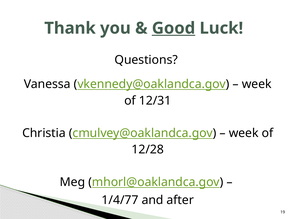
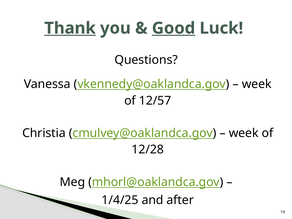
Thank underline: none -> present
12/31: 12/31 -> 12/57
1/4/77: 1/4/77 -> 1/4/25
